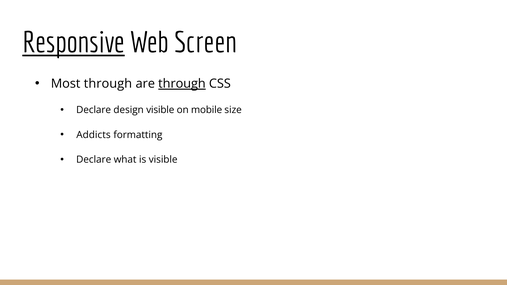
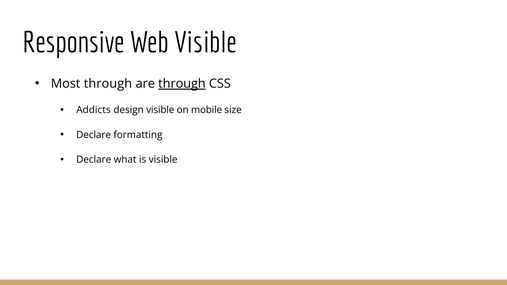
Responsive underline: present -> none
Web Screen: Screen -> Visible
Declare at (94, 110): Declare -> Addicts
Addicts at (94, 135): Addicts -> Declare
